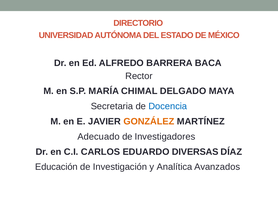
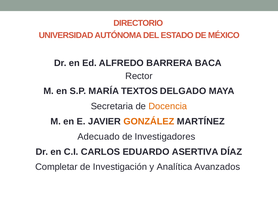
CHIMAL: CHIMAL -> TEXTOS
Docencia colour: blue -> orange
DIVERSAS: DIVERSAS -> ASERTIVA
Educación: Educación -> Completar
